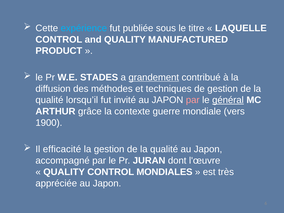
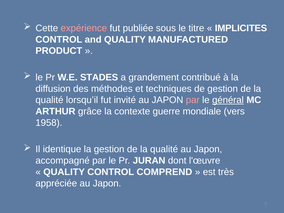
expérience colour: light blue -> pink
LAQUELLE: LAQUELLE -> IMPLICITES
grandement underline: present -> none
1900: 1900 -> 1958
efficacité: efficacité -> identique
MONDIALES: MONDIALES -> COMPREND
